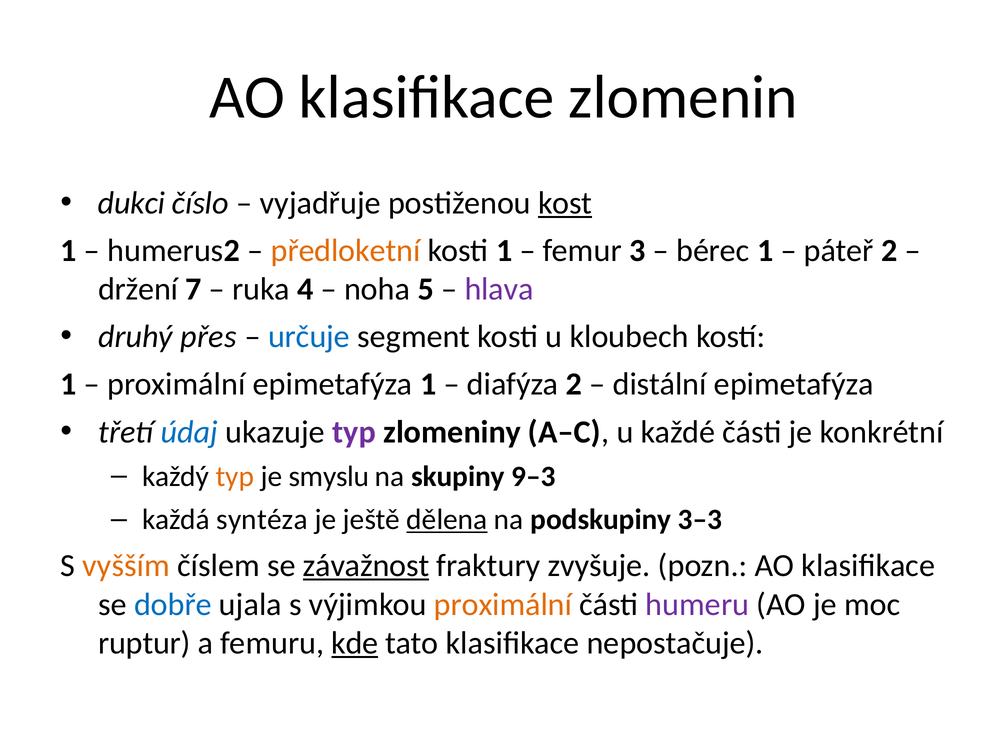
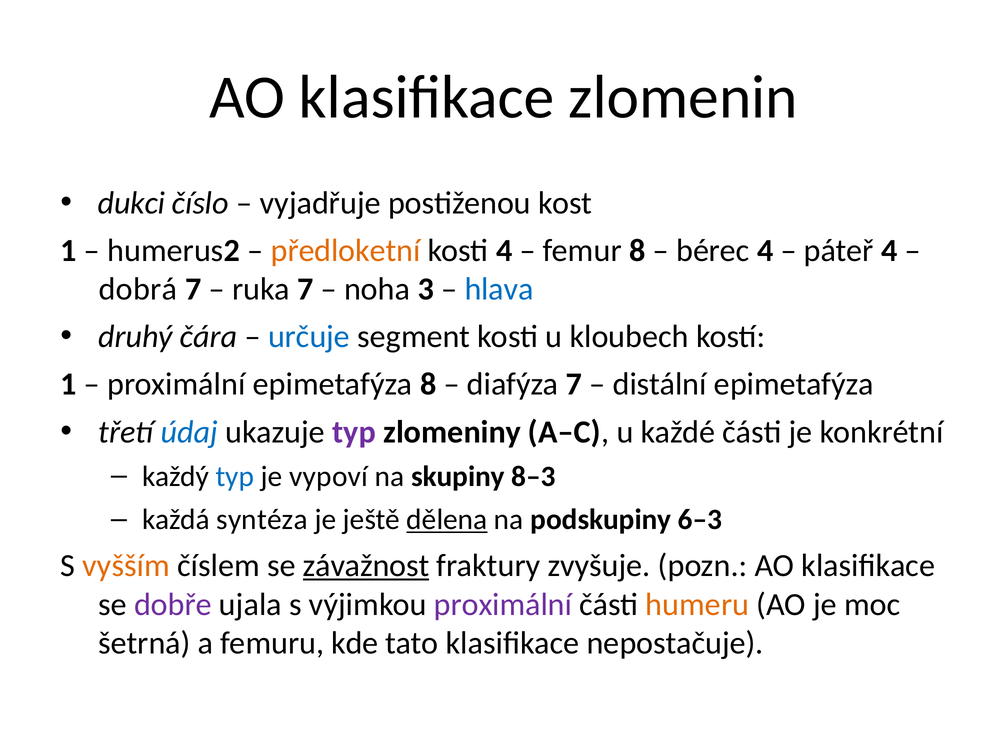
kost underline: present -> none
kosti 1: 1 -> 4
femur 3: 3 -> 8
bérec 1: 1 -> 4
páteř 2: 2 -> 4
držení: držení -> dobrá
ruka 4: 4 -> 7
5: 5 -> 3
hlava colour: purple -> blue
přes: přes -> čára
epimetafýza 1: 1 -> 8
diafýza 2: 2 -> 7
typ at (235, 477) colour: orange -> blue
smyslu: smyslu -> vypoví
9–3: 9–3 -> 8–3
3–3: 3–3 -> 6–3
dobře colour: blue -> purple
proximální at (503, 604) colour: orange -> purple
humeru colour: purple -> orange
ruptur: ruptur -> šetrná
kde underline: present -> none
